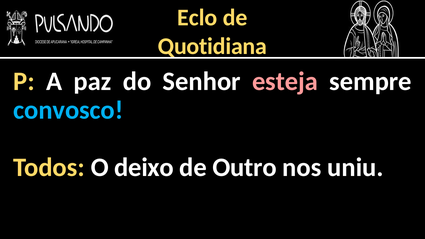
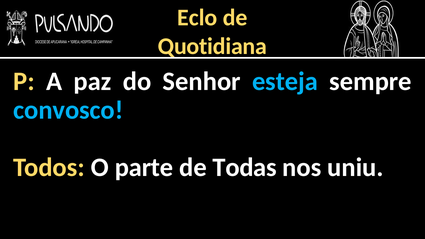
esteja colour: pink -> light blue
deixo: deixo -> parte
Outro: Outro -> Todas
